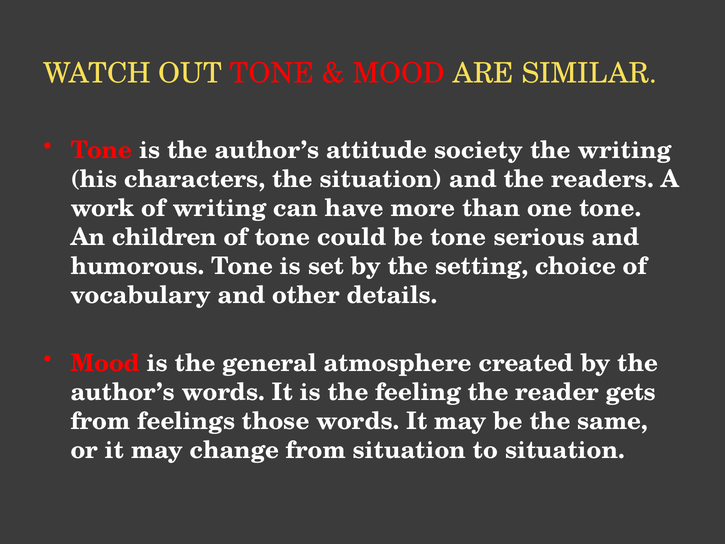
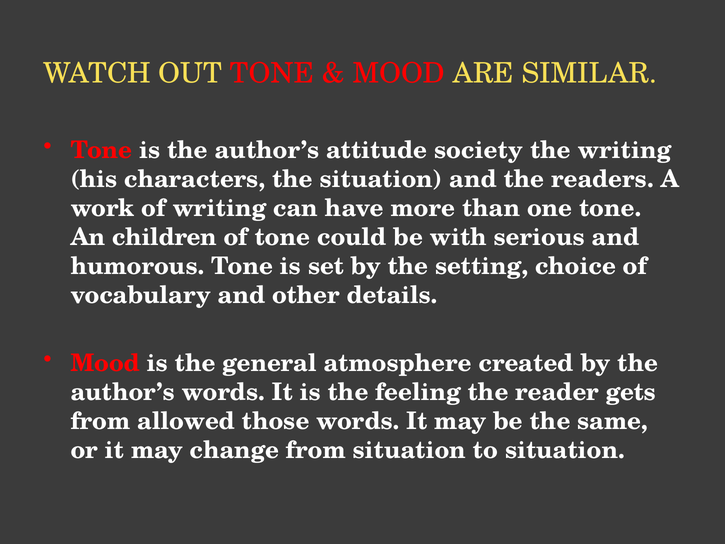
be tone: tone -> with
feelings: feelings -> allowed
